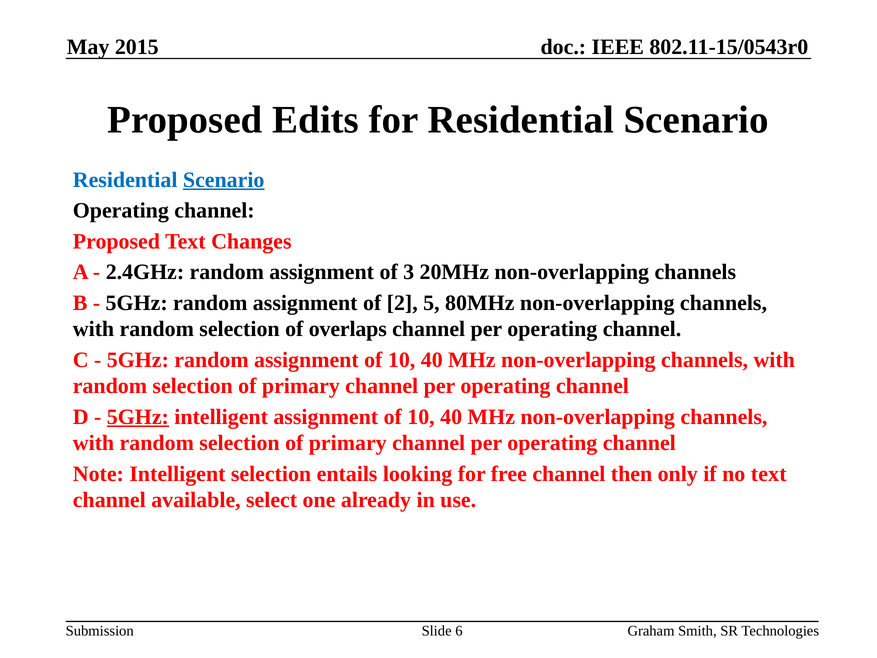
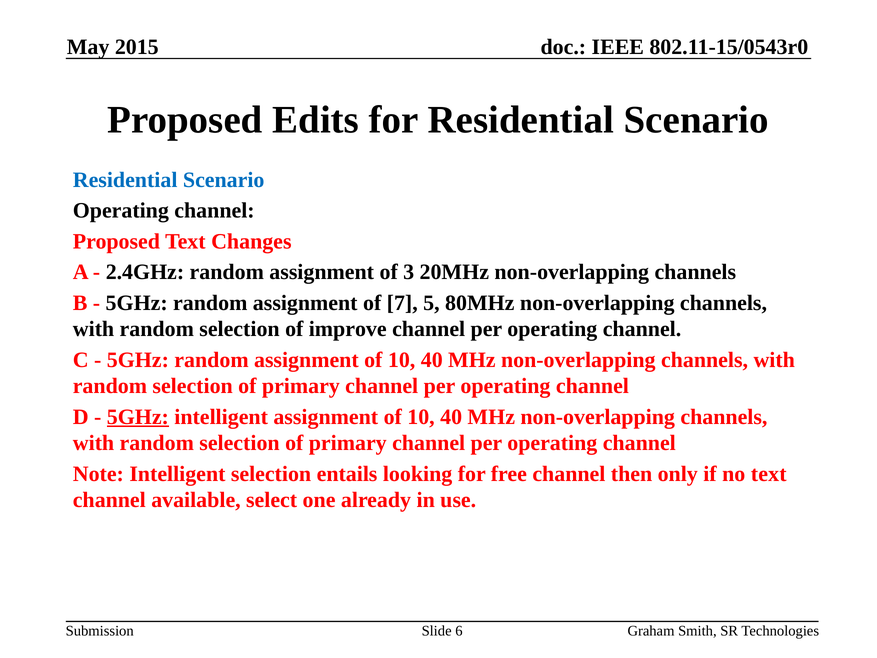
Scenario at (224, 180) underline: present -> none
2: 2 -> 7
overlaps: overlaps -> improve
